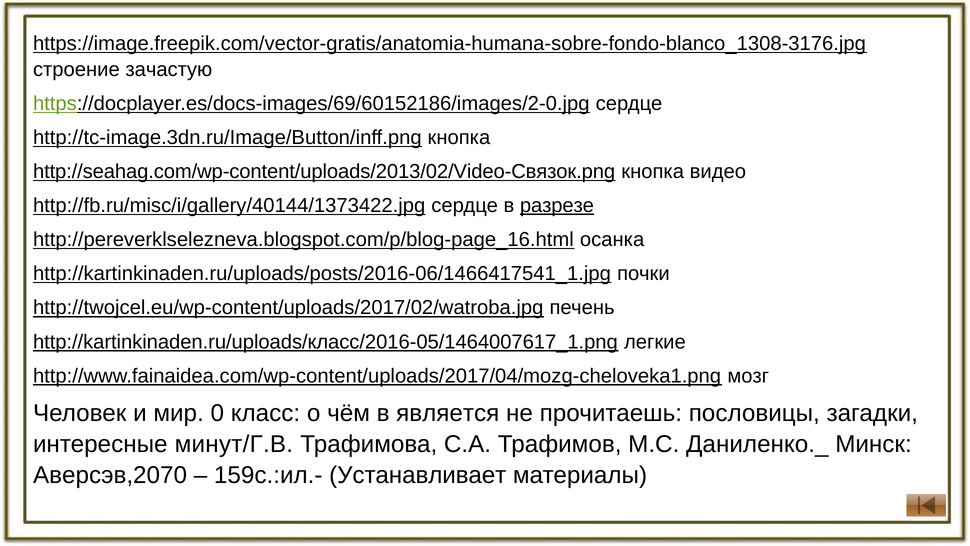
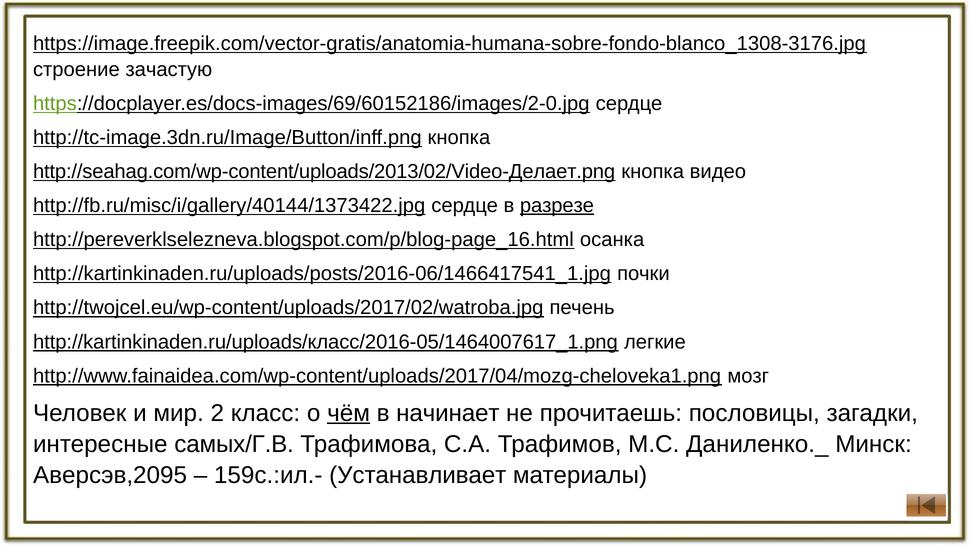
http://seahag.com/wp-content/uploads/2013/02/Video-Связок.png: http://seahag.com/wp-content/uploads/2013/02/Video-Связок.png -> http://seahag.com/wp-content/uploads/2013/02/Video-Делает.png
0: 0 -> 2
чём underline: none -> present
является: является -> начинает
минут/Г.В: минут/Г.В -> самых/Г.В
Аверсэв,2070: Аверсэв,2070 -> Аверсэв,2095
